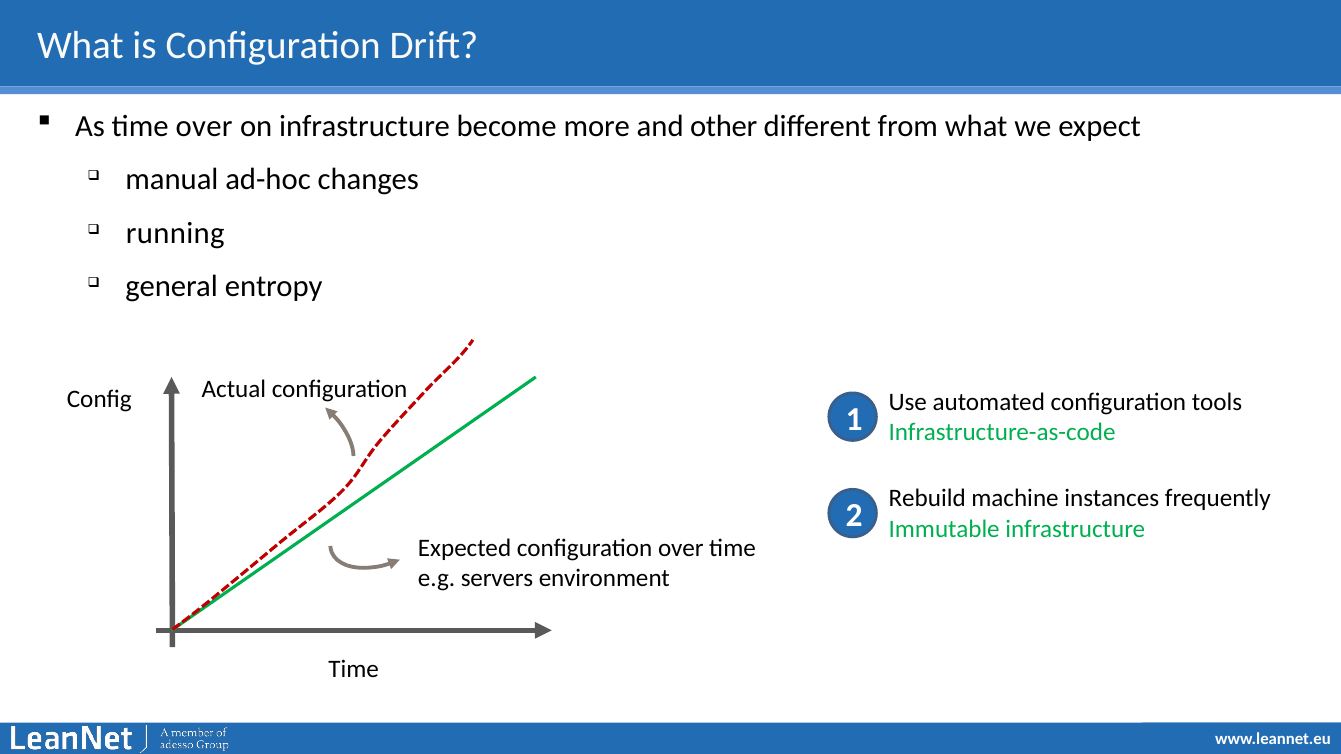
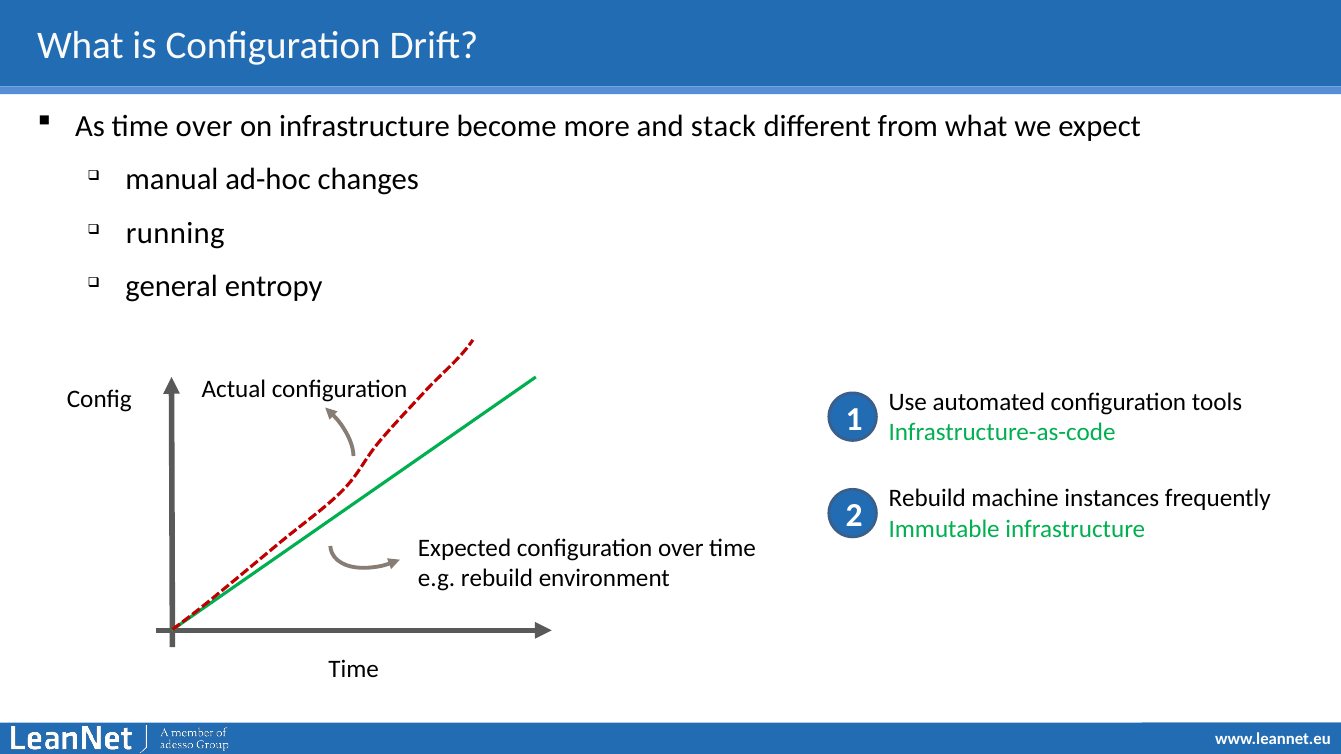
other: other -> stack
e.g servers: servers -> rebuild
